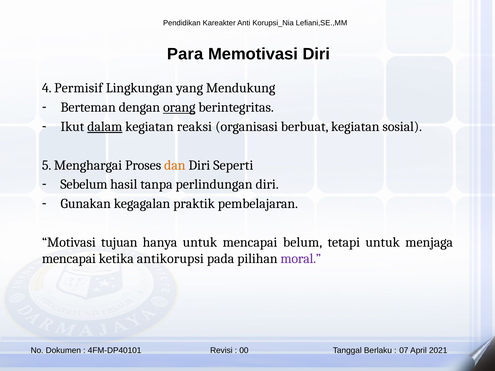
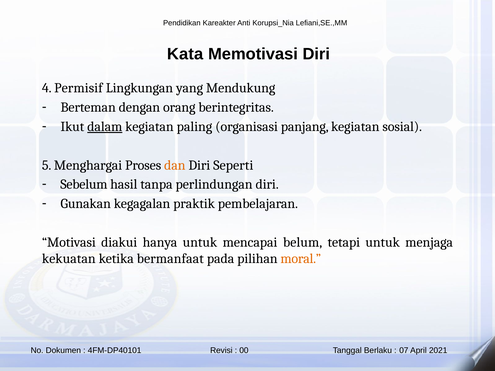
Para: Para -> Kata
orang underline: present -> none
reaksi: reaksi -> paling
berbuat: berbuat -> panjang
tujuan: tujuan -> diakui
mencapai at (69, 259): mencapai -> kekuatan
antikorupsi: antikorupsi -> bermanfaat
moral colour: purple -> orange
